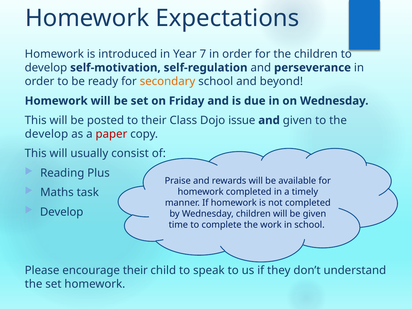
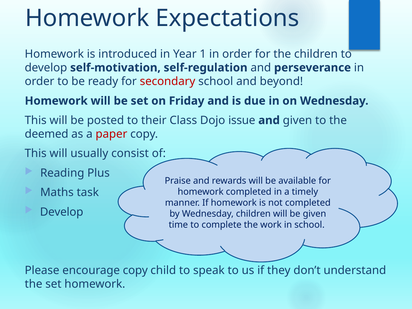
7: 7 -> 1
secondary colour: orange -> red
develop at (46, 134): develop -> deemed
encourage their: their -> copy
